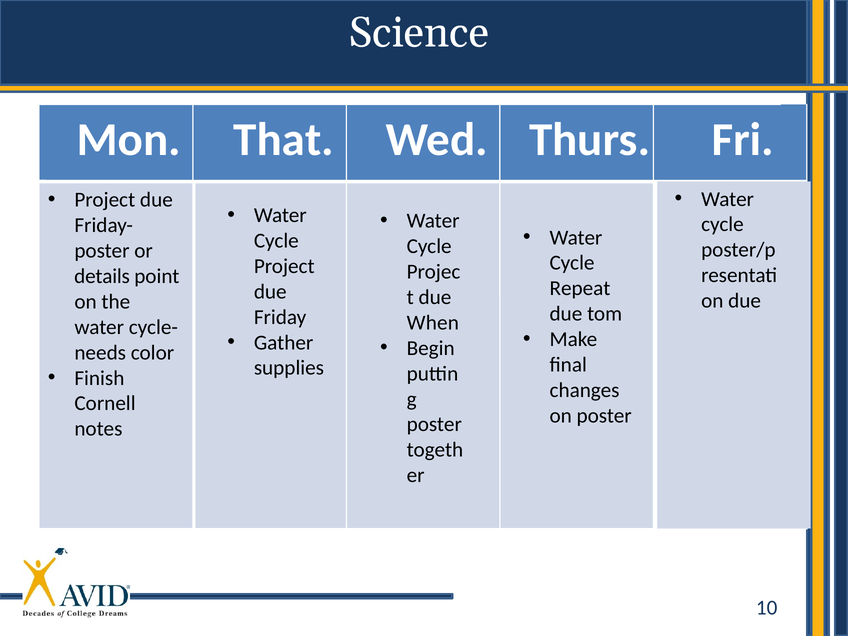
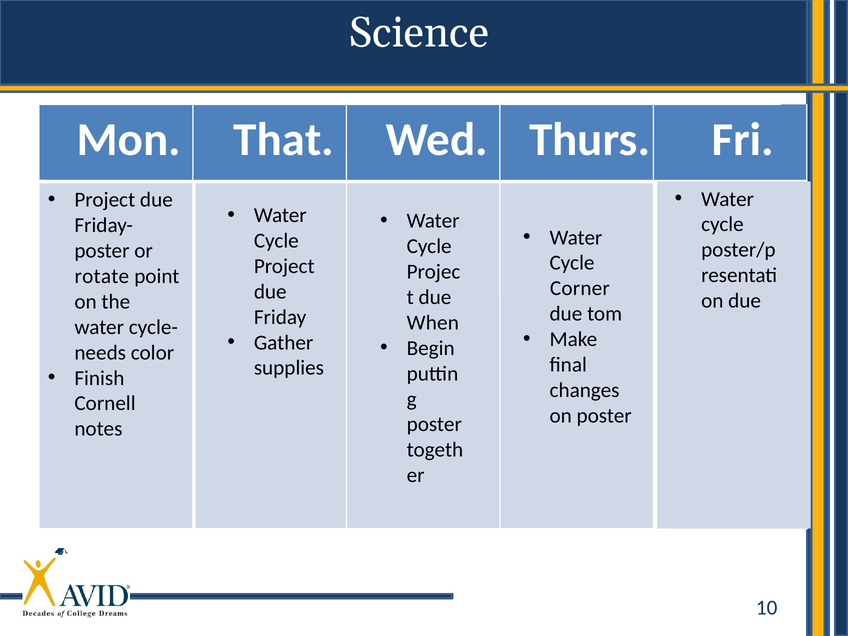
details: details -> rotate
Repeat: Repeat -> Corner
